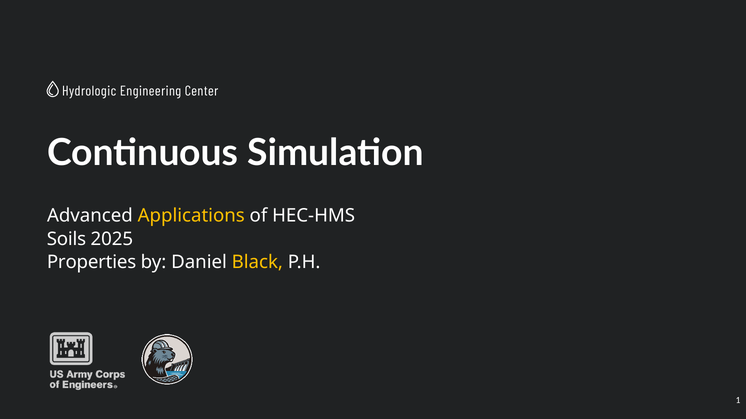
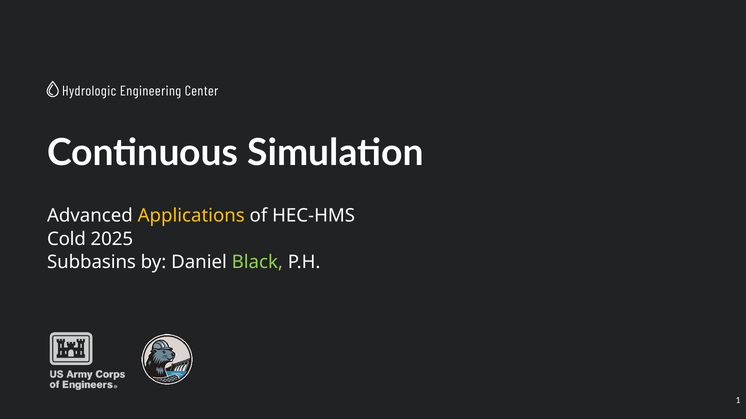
Soils: Soils -> Cold
Properties: Properties -> Subbasins
Black colour: yellow -> light green
